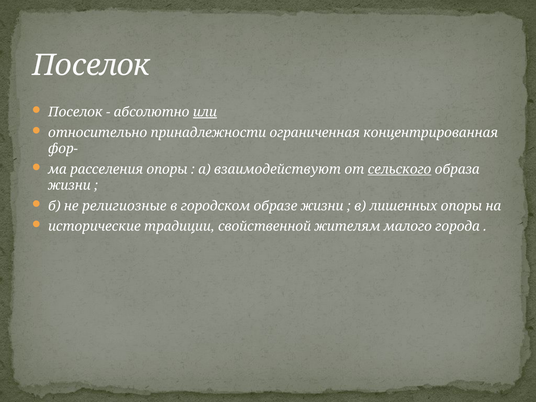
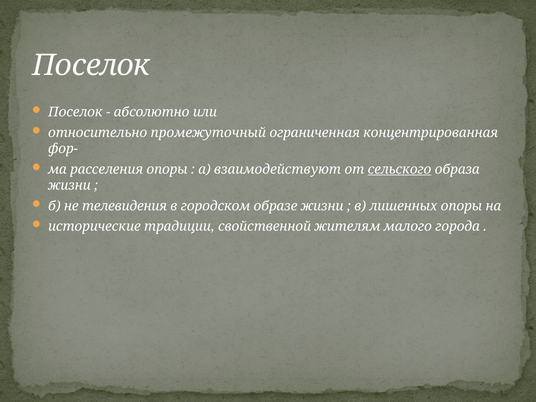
или underline: present -> none
принaдлежности: принaдлежности -> промежyточный
религиозные: религиозные -> телевидения
